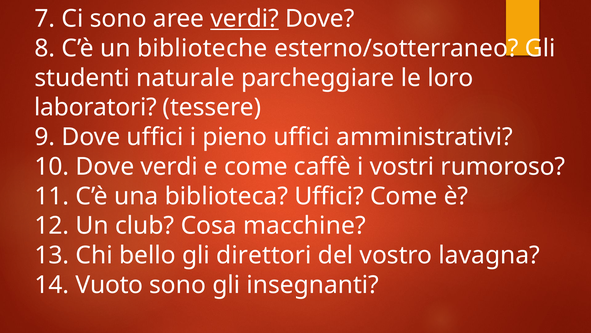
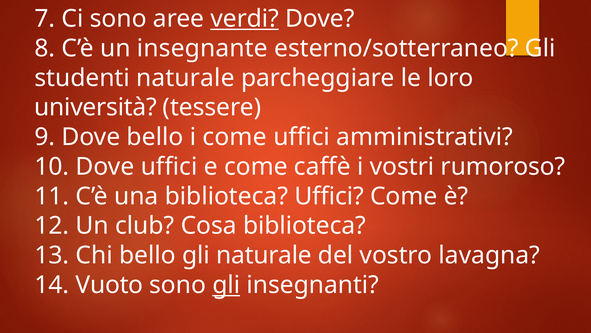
biblioteche: biblioteche -> insegnante
laboratori: laboratori -> università
Dove uffici: uffici -> bello
i pieno: pieno -> come
Dove verdi: verdi -> uffici
Cosa macchine: macchine -> biblioteca
gli direttori: direttori -> naturale
gli at (226, 285) underline: none -> present
